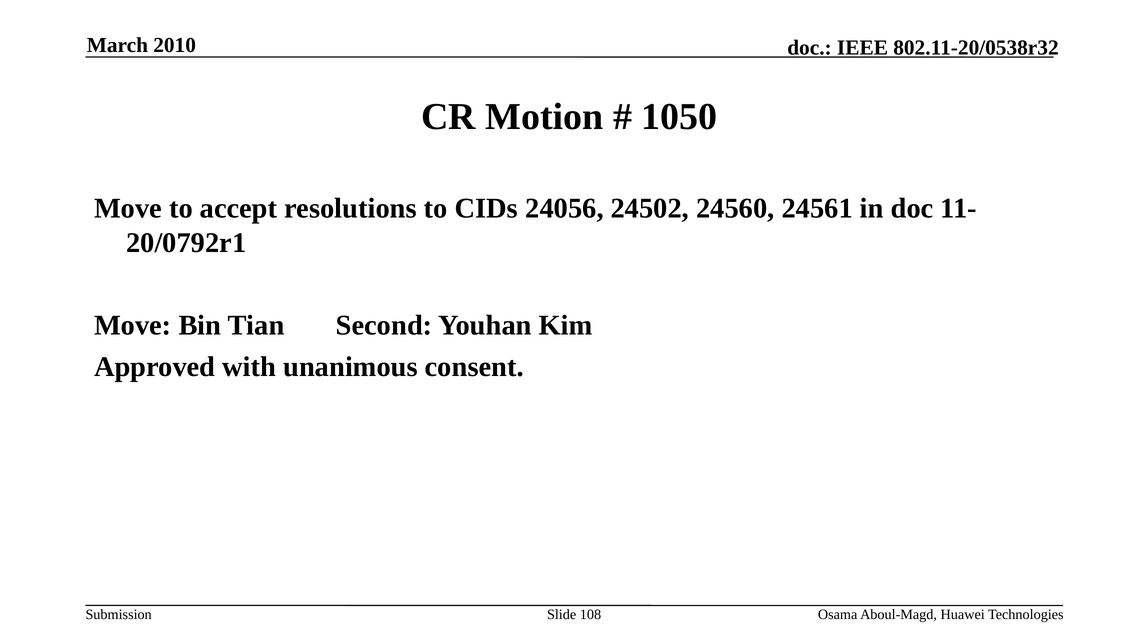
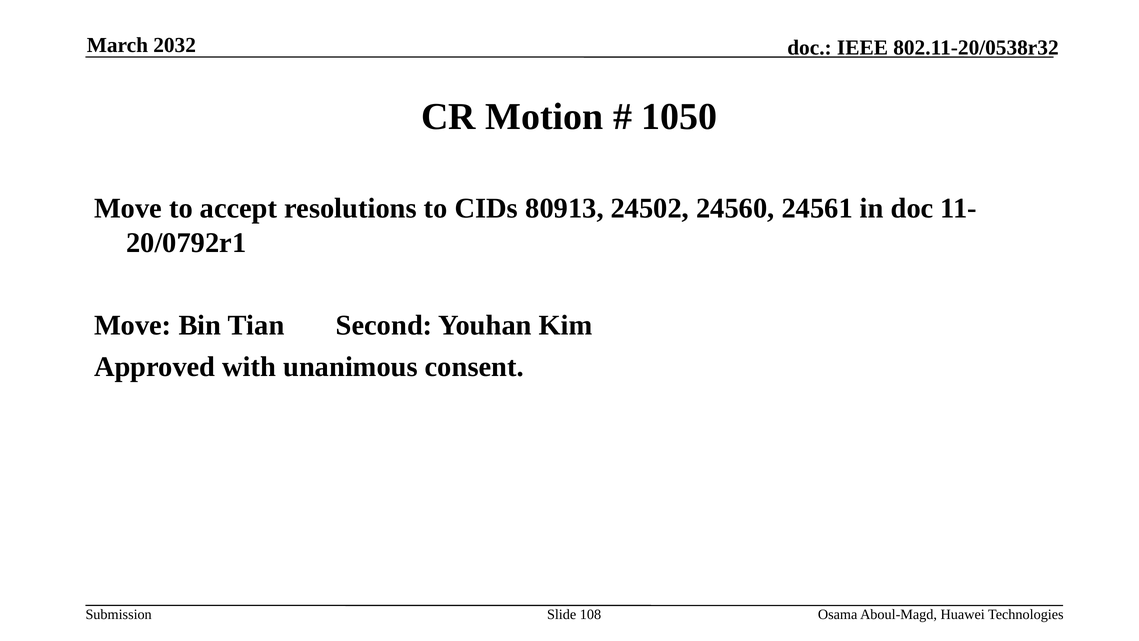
2010: 2010 -> 2032
24056: 24056 -> 80913
